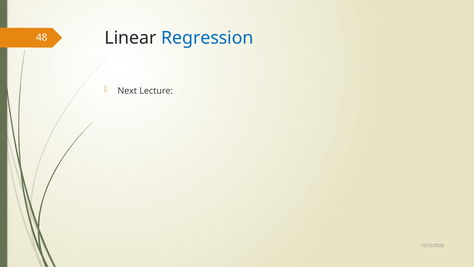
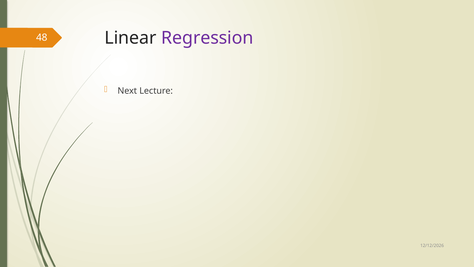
Regression colour: blue -> purple
